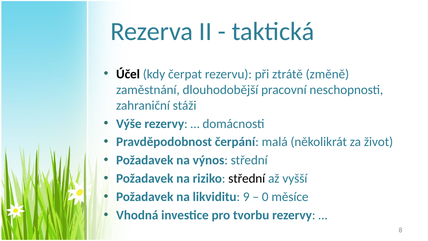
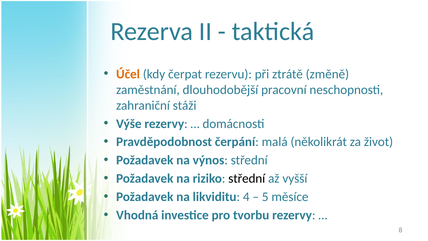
Účel colour: black -> orange
9: 9 -> 4
0: 0 -> 5
